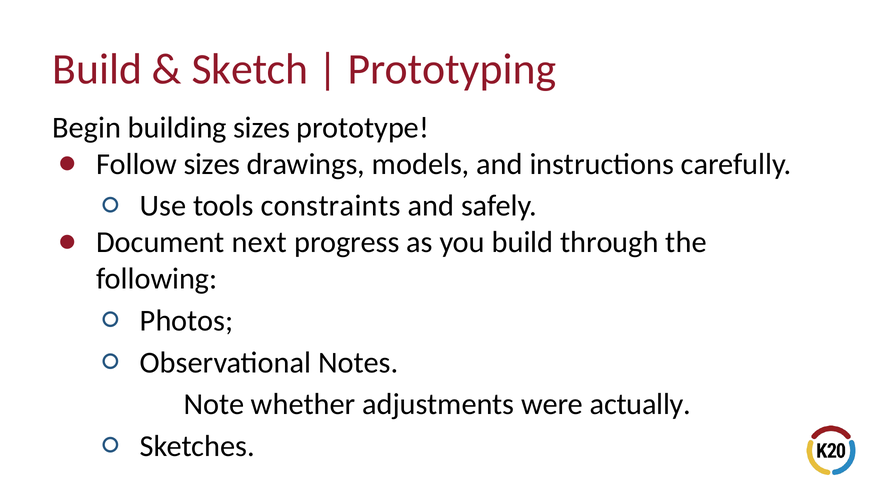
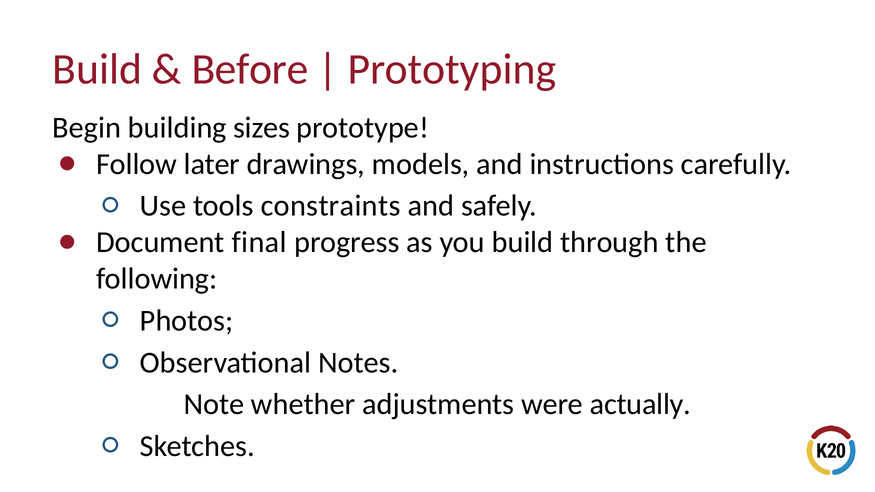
Sketch: Sketch -> Before
Follow sizes: sizes -> later
next: next -> final
